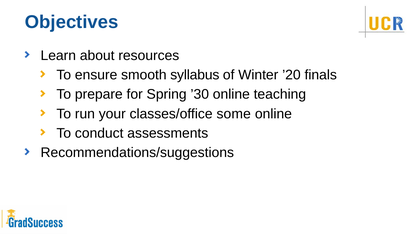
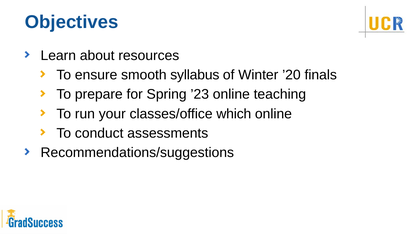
’30: ’30 -> ’23
some: some -> which
